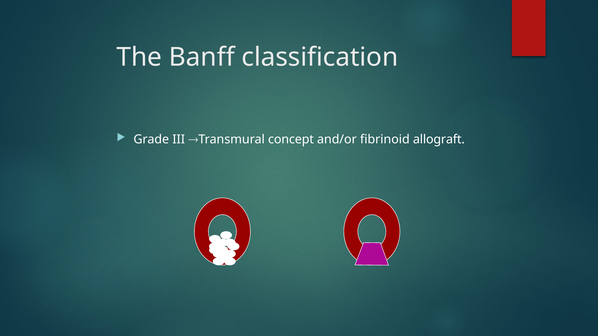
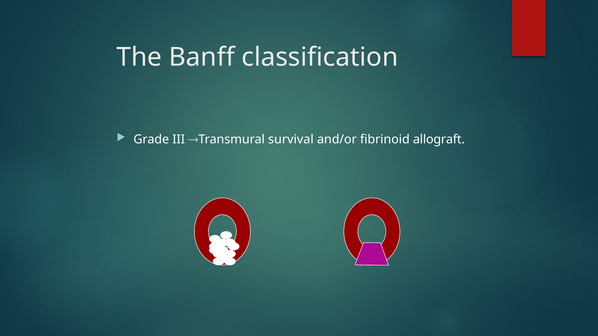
concept: concept -> survival
